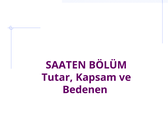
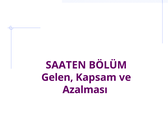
Tutar: Tutar -> Gelen
Bedenen: Bedenen -> Azalması
